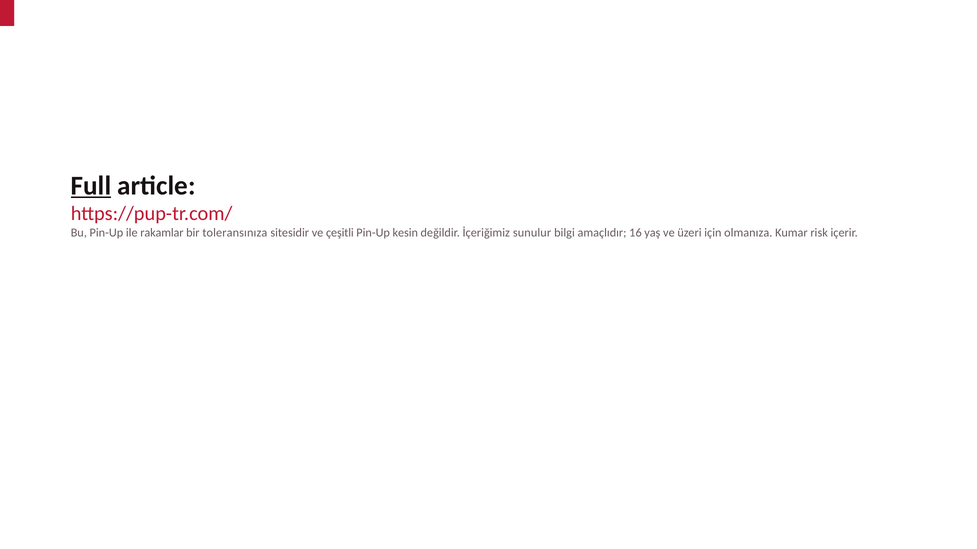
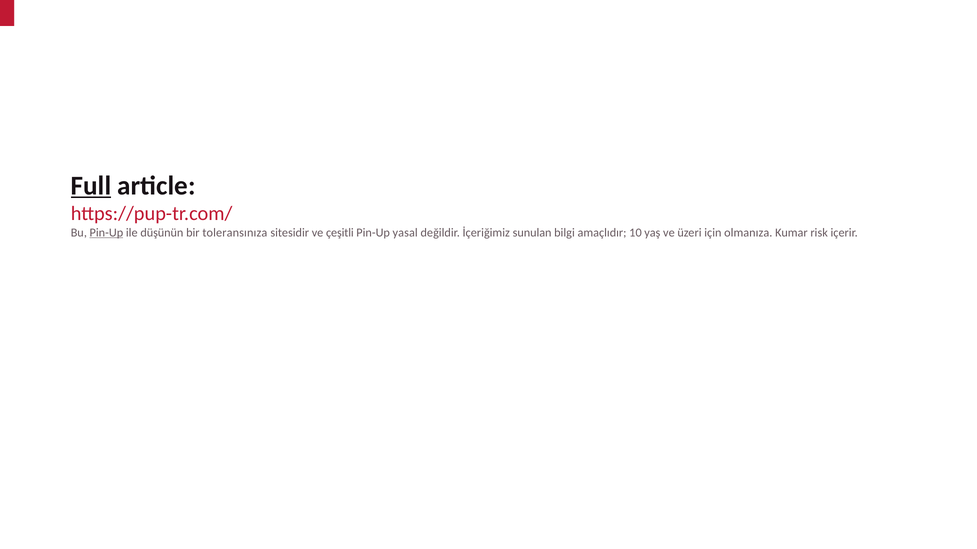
Pin-Up at (106, 233) underline: none -> present
rakamlar: rakamlar -> düşünün
kesin: kesin -> yasal
sunulur: sunulur -> sunulan
16: 16 -> 10
